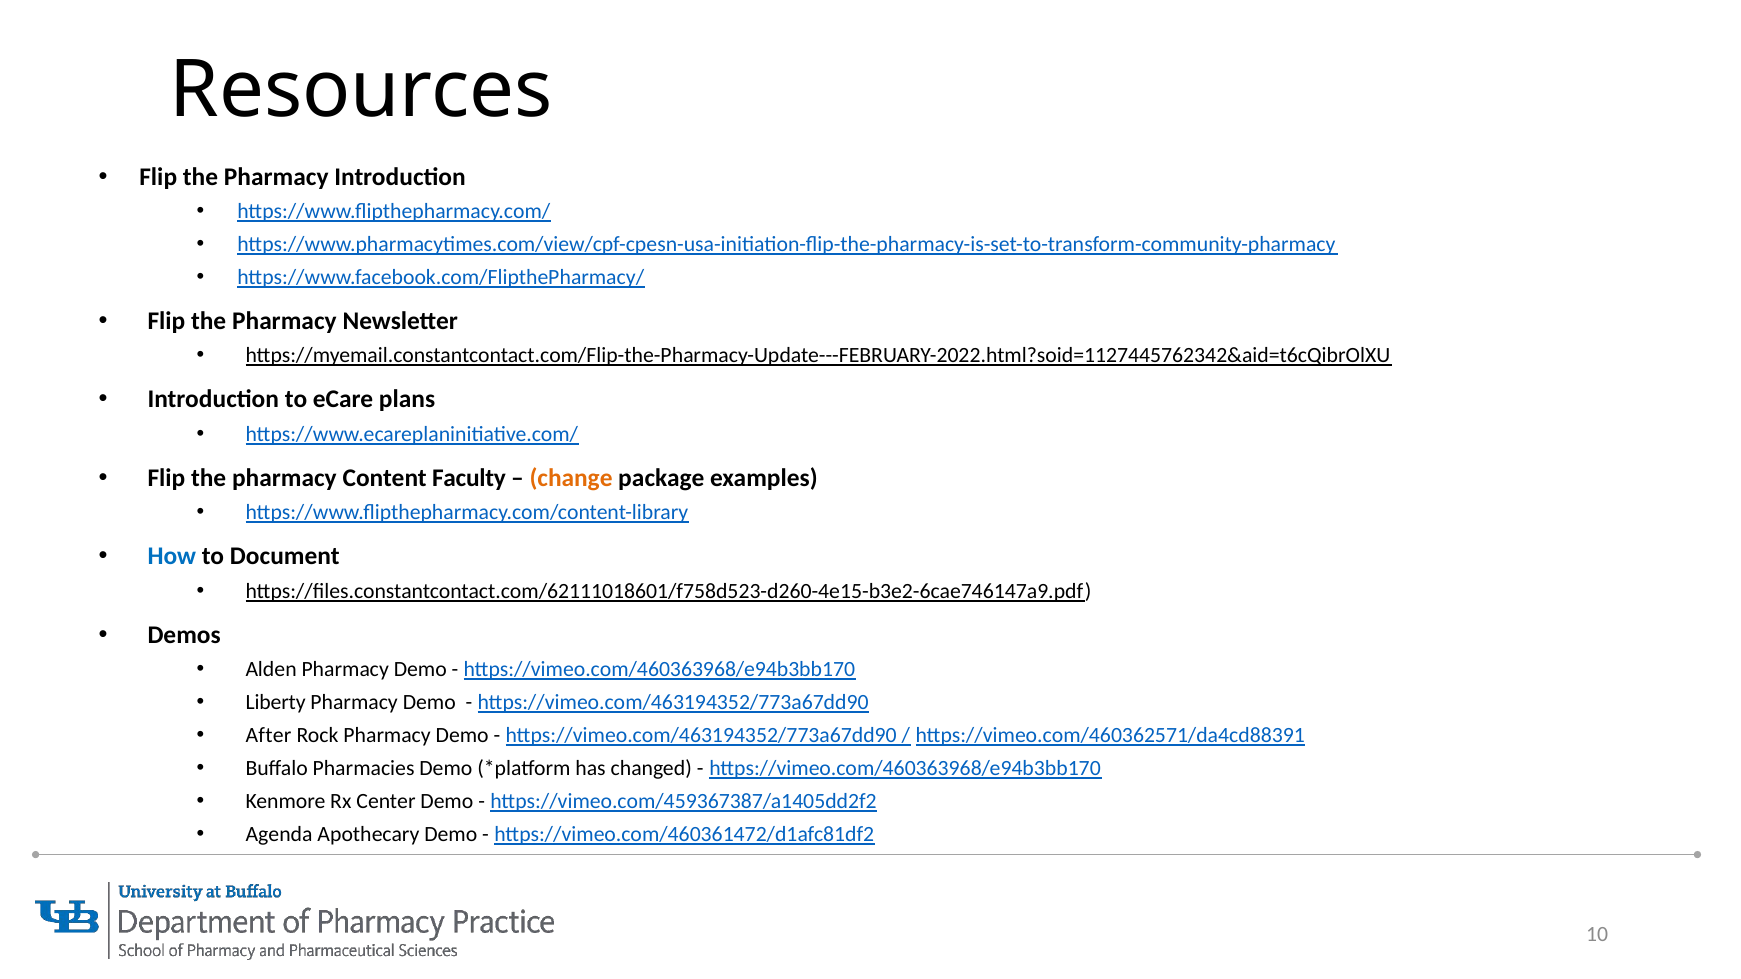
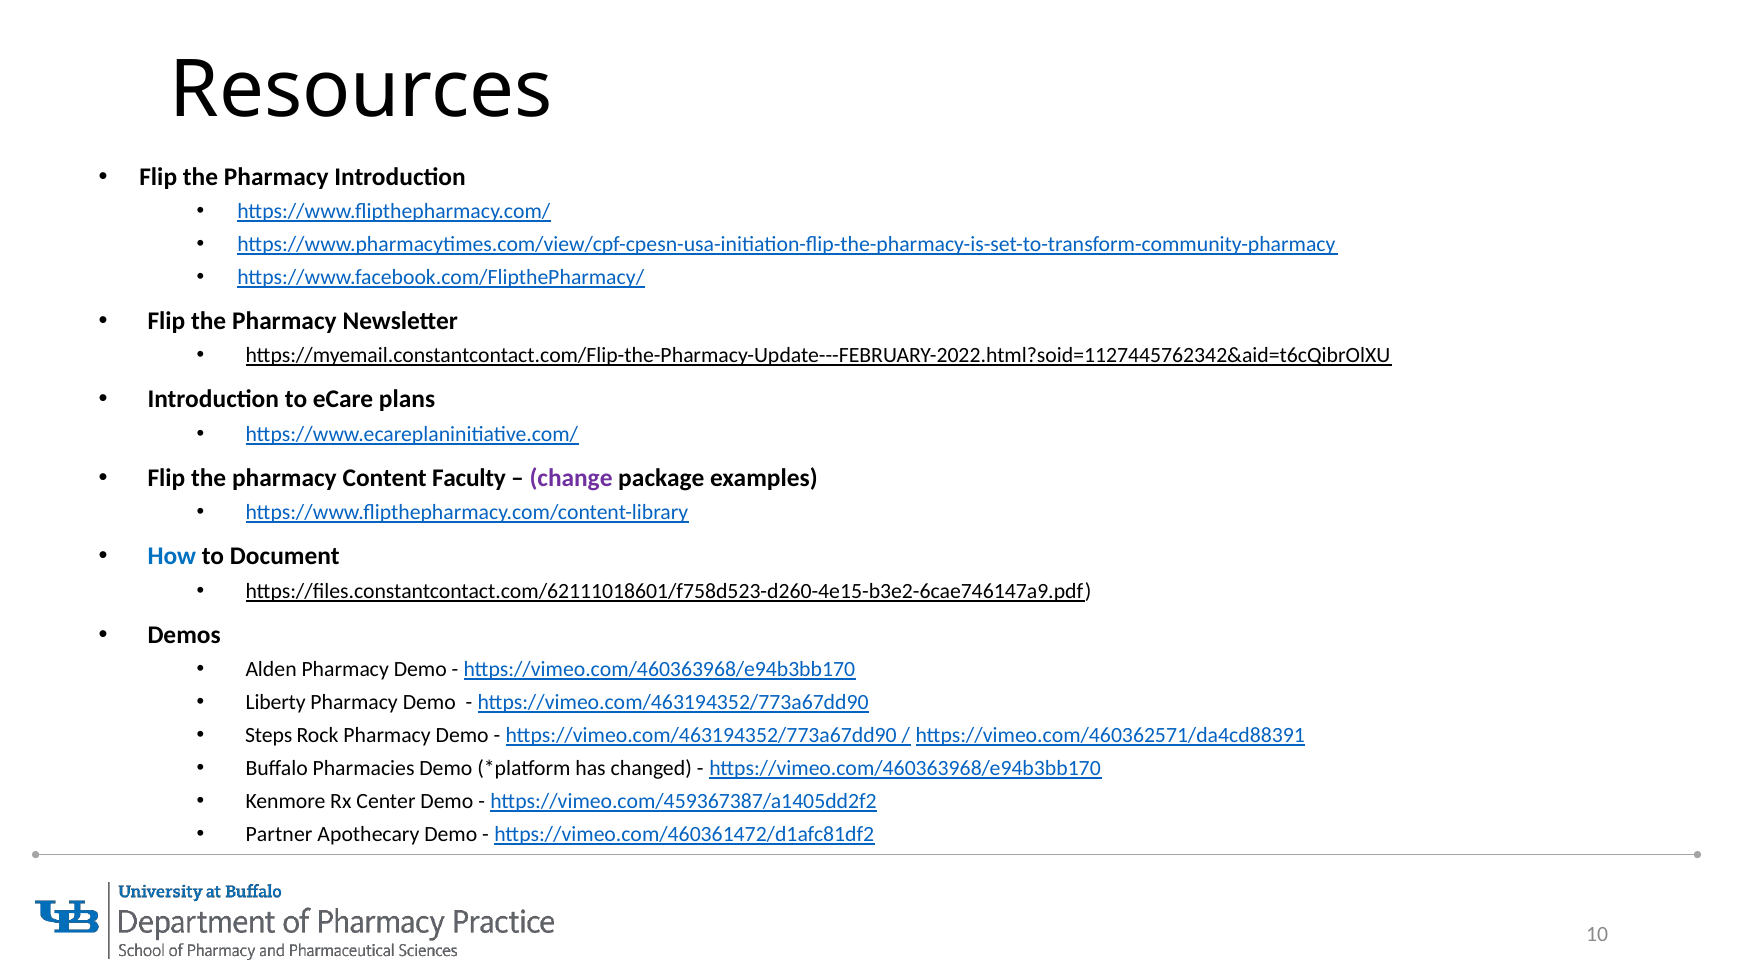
change colour: orange -> purple
After: After -> Steps
Agenda: Agenda -> Partner
